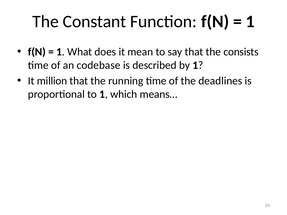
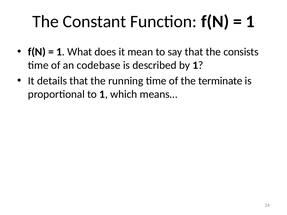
million: million -> details
deadlines: deadlines -> terminate
